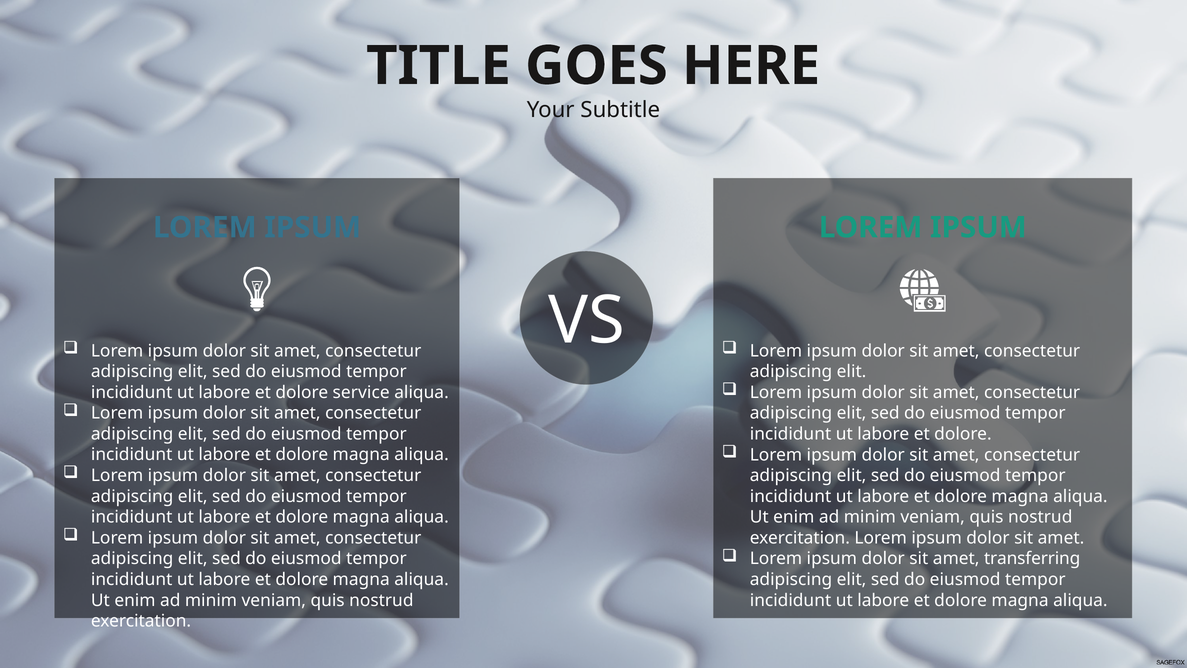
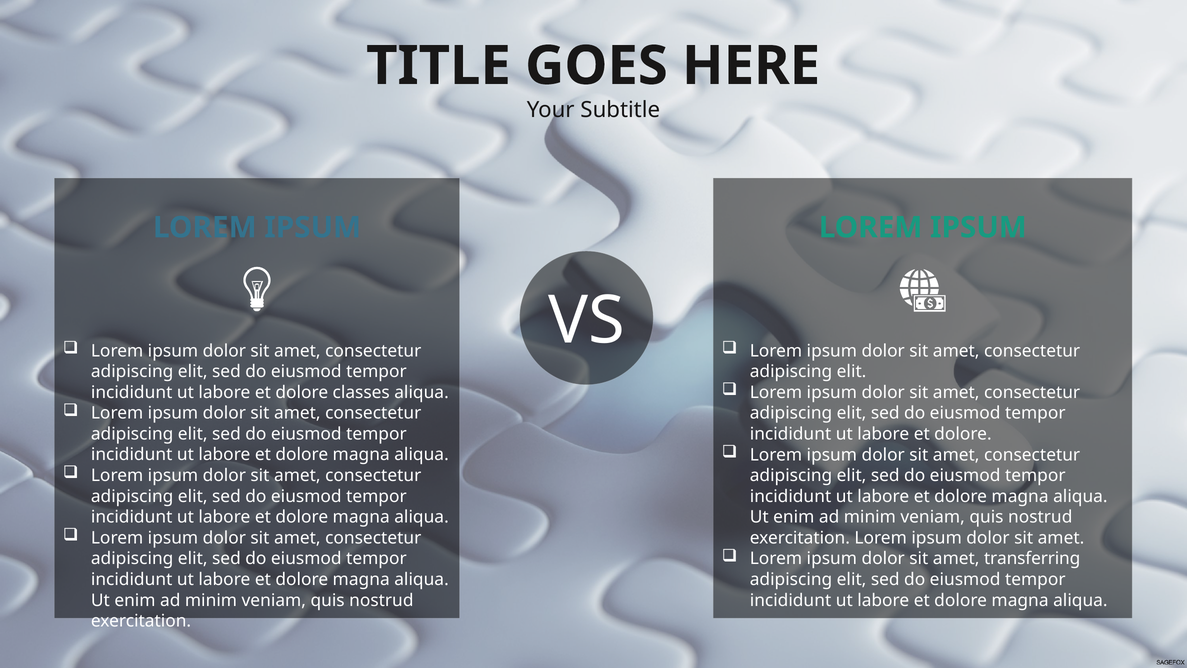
service: service -> classes
